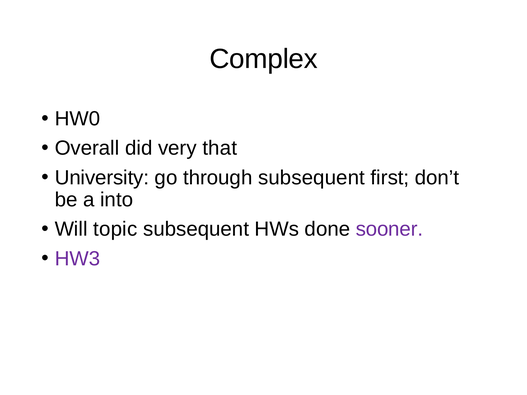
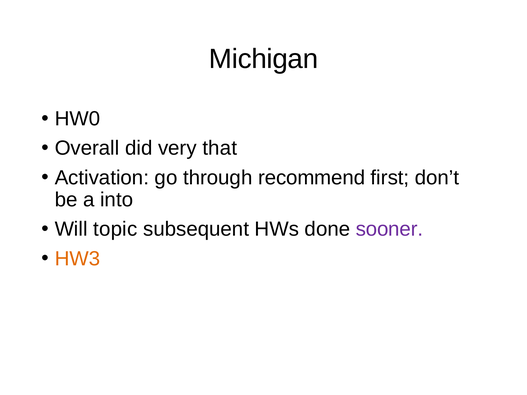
Complex: Complex -> Michigan
University: University -> Activation
through subsequent: subsequent -> recommend
HW3 colour: purple -> orange
